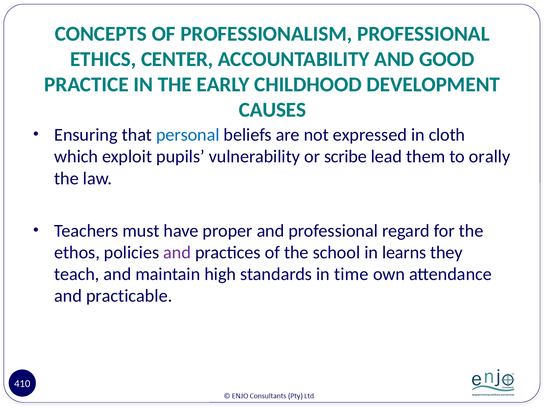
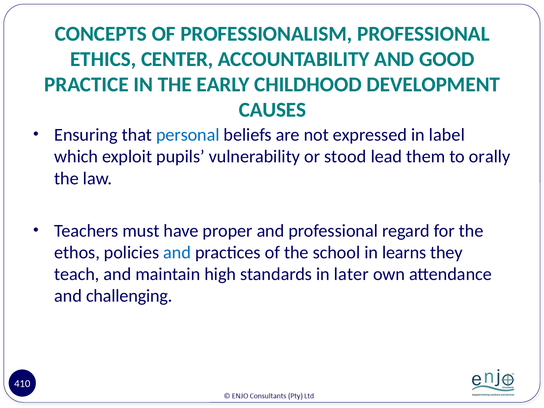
cloth: cloth -> label
scribe: scribe -> stood
and at (177, 252) colour: purple -> blue
time: time -> later
practicable: practicable -> challenging
